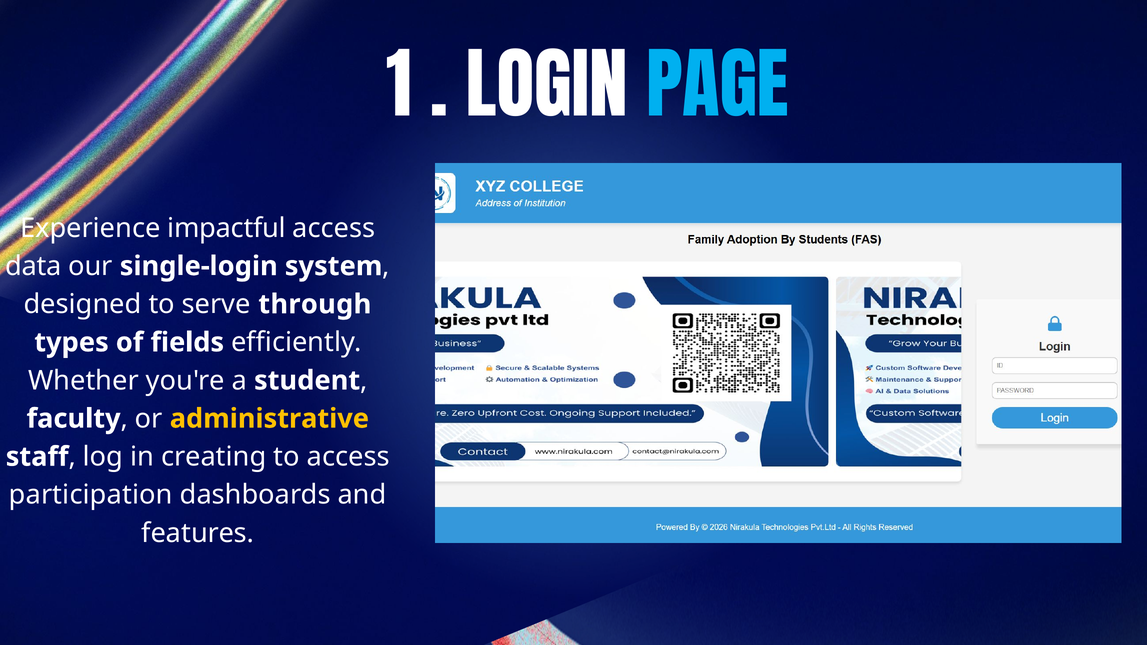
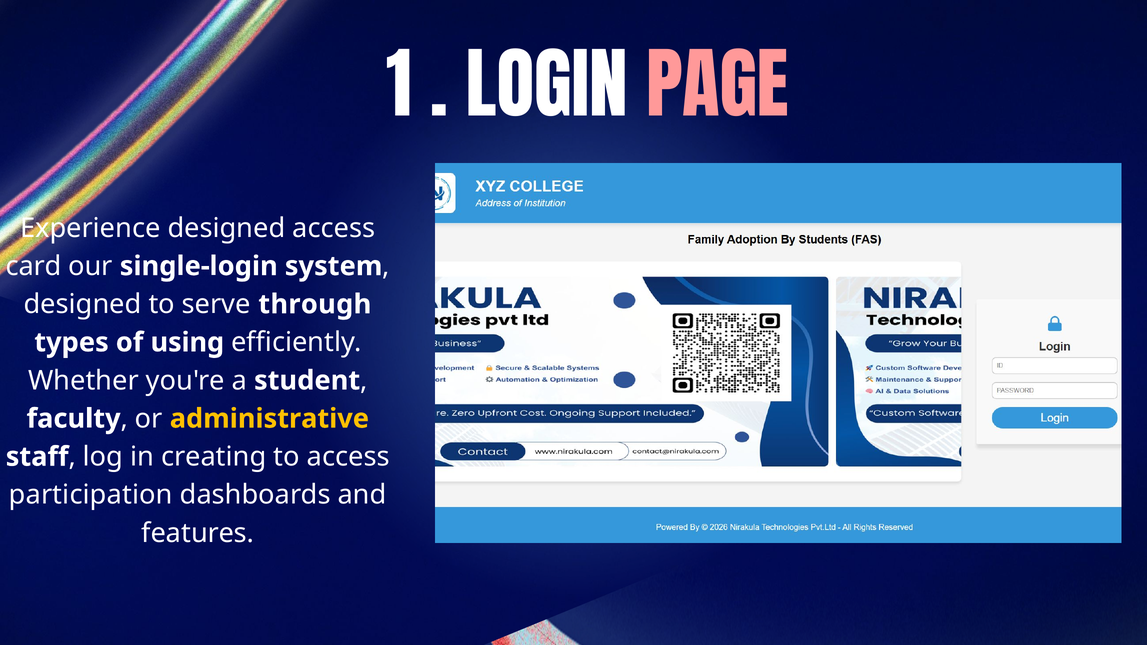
PAGE colour: light blue -> pink
Experience impactful: impactful -> designed
data: data -> card
fields: fields -> using
